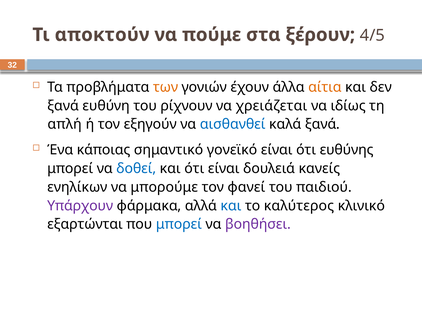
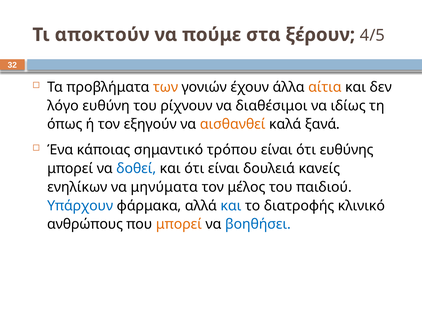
ξανά at (63, 106): ξανά -> λόγο
χρειάζεται: χρειάζεται -> διαθέσιμοι
απλή: απλή -> όπως
αισθανθεί colour: blue -> orange
γονεϊκό: γονεϊκό -> τρόπου
μπορούμε: μπορούμε -> μηνύματα
φανεί: φανεί -> μέλος
Υπάρχουν colour: purple -> blue
καλύτερος: καλύτερος -> διατροφής
εξαρτώνται: εξαρτώνται -> ανθρώπους
μπορεί at (179, 224) colour: blue -> orange
βοηθήσει colour: purple -> blue
